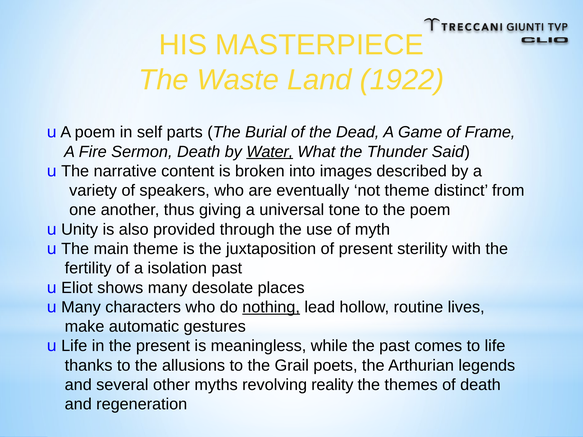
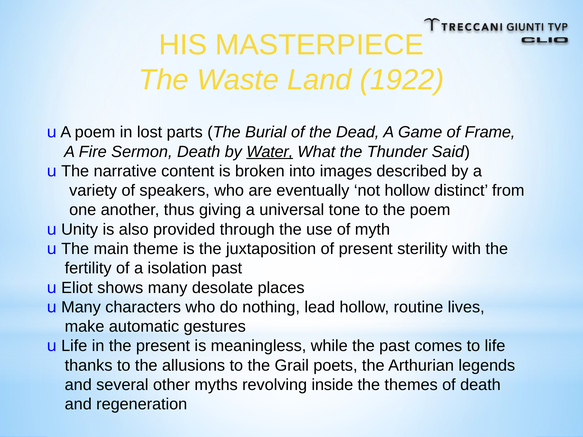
self: self -> lost
not theme: theme -> hollow
nothing underline: present -> none
reality: reality -> inside
